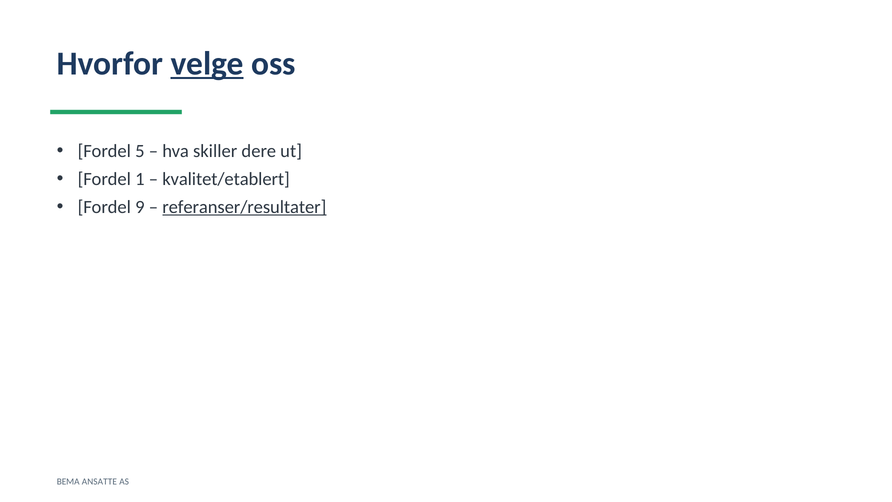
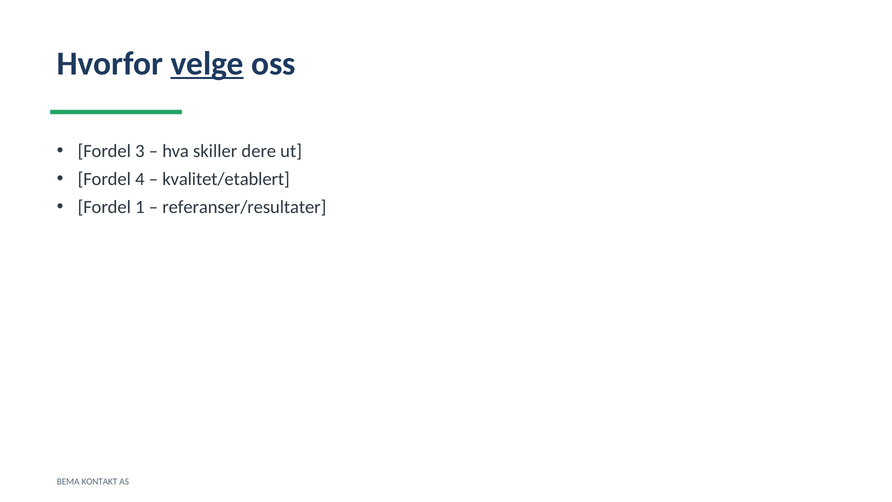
5: 5 -> 3
1: 1 -> 4
9: 9 -> 1
referanser/resultater underline: present -> none
ANSATTE: ANSATTE -> KONTAKT
